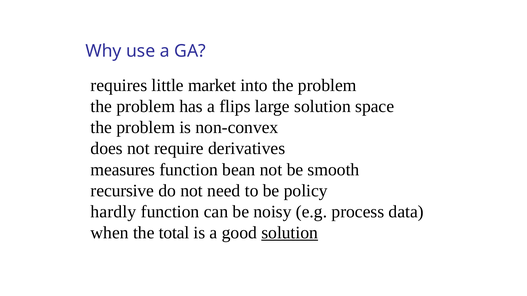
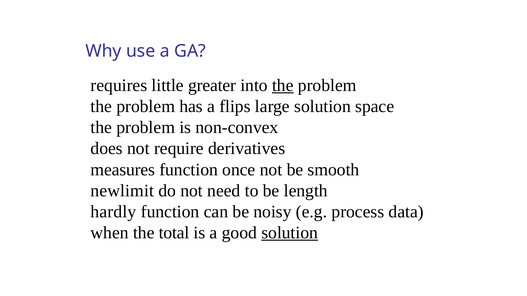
market: market -> greater
the at (283, 85) underline: none -> present
bean: bean -> once
recursive: recursive -> newlimit
policy: policy -> length
